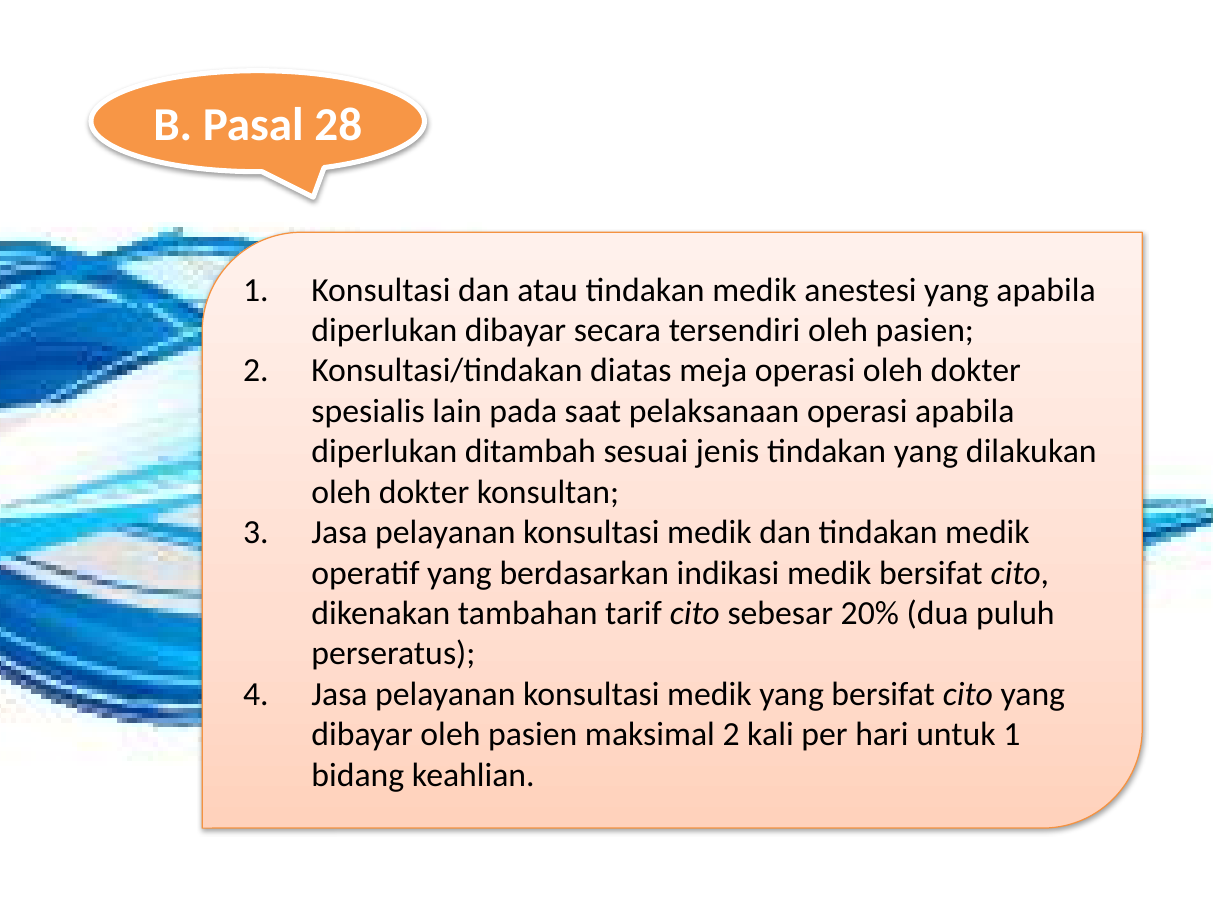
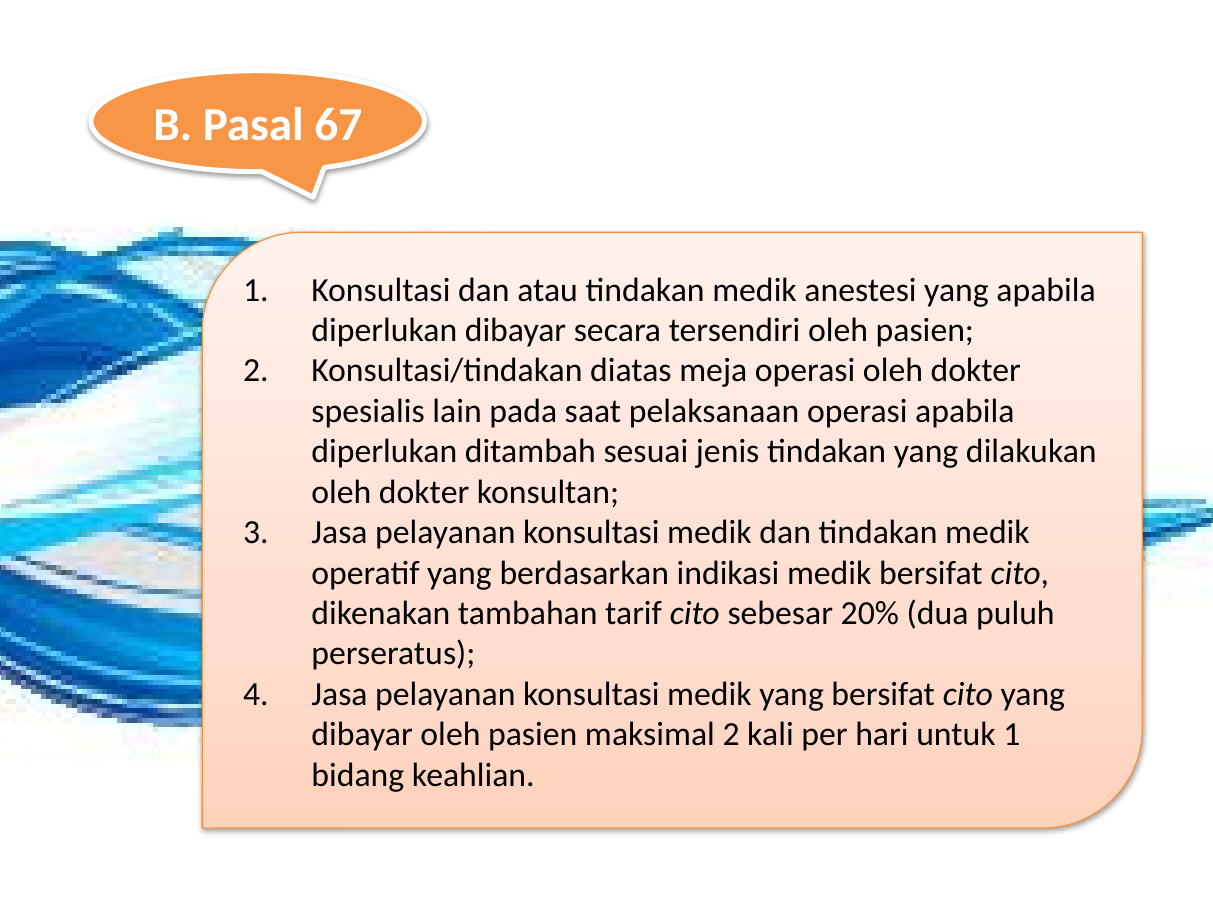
28: 28 -> 67
